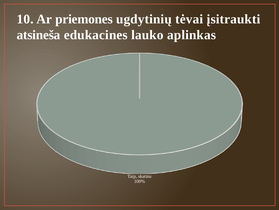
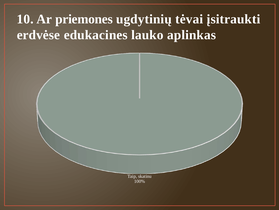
atsineša: atsineša -> erdvėse
